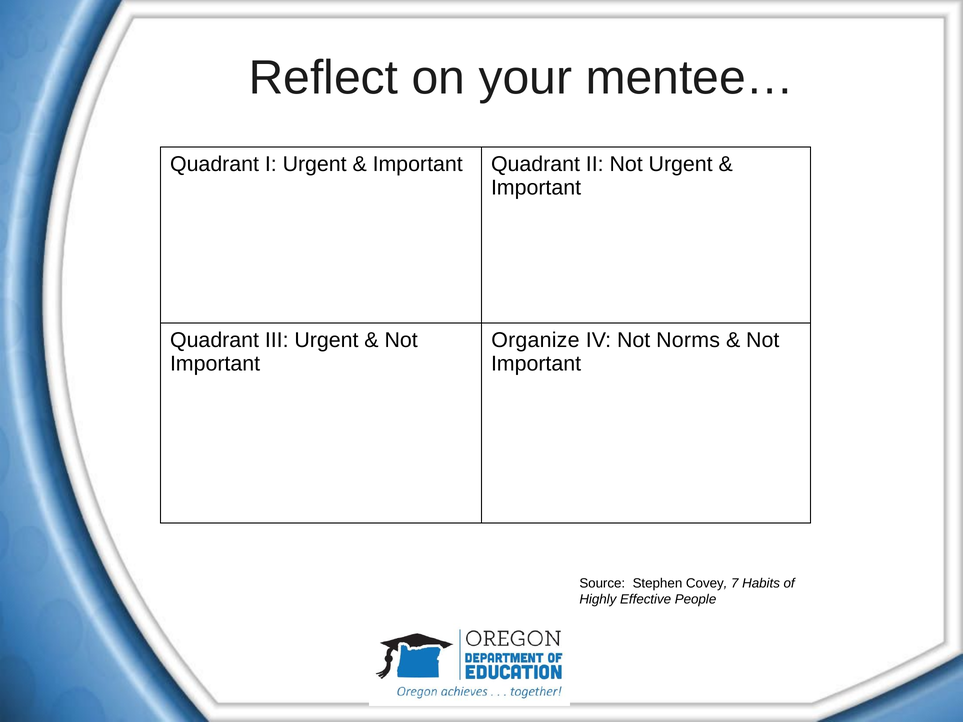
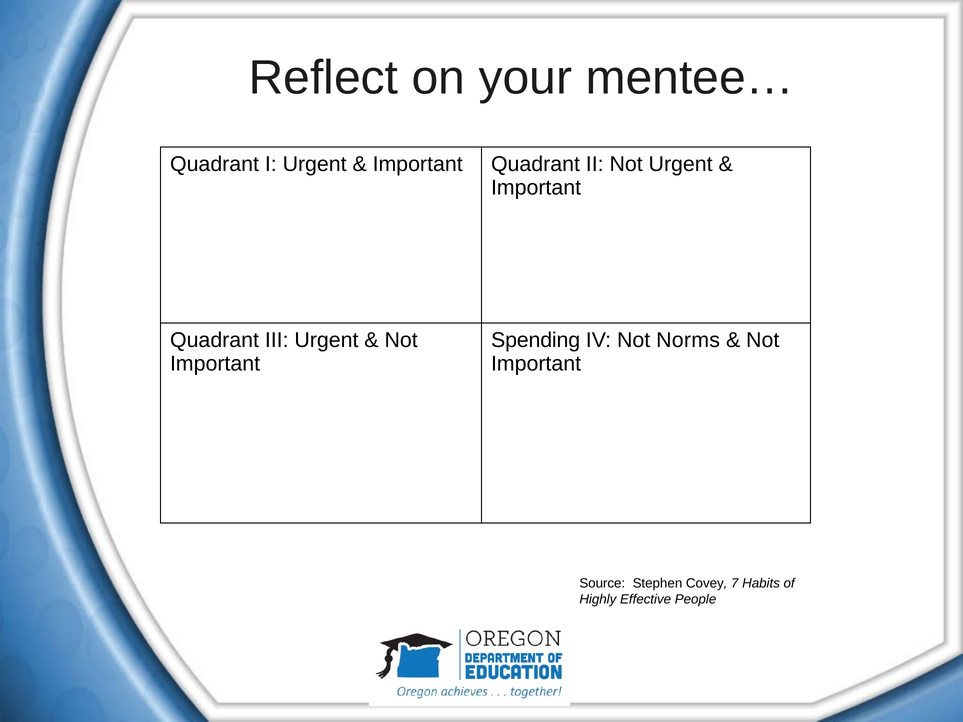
Organize: Organize -> Spending
